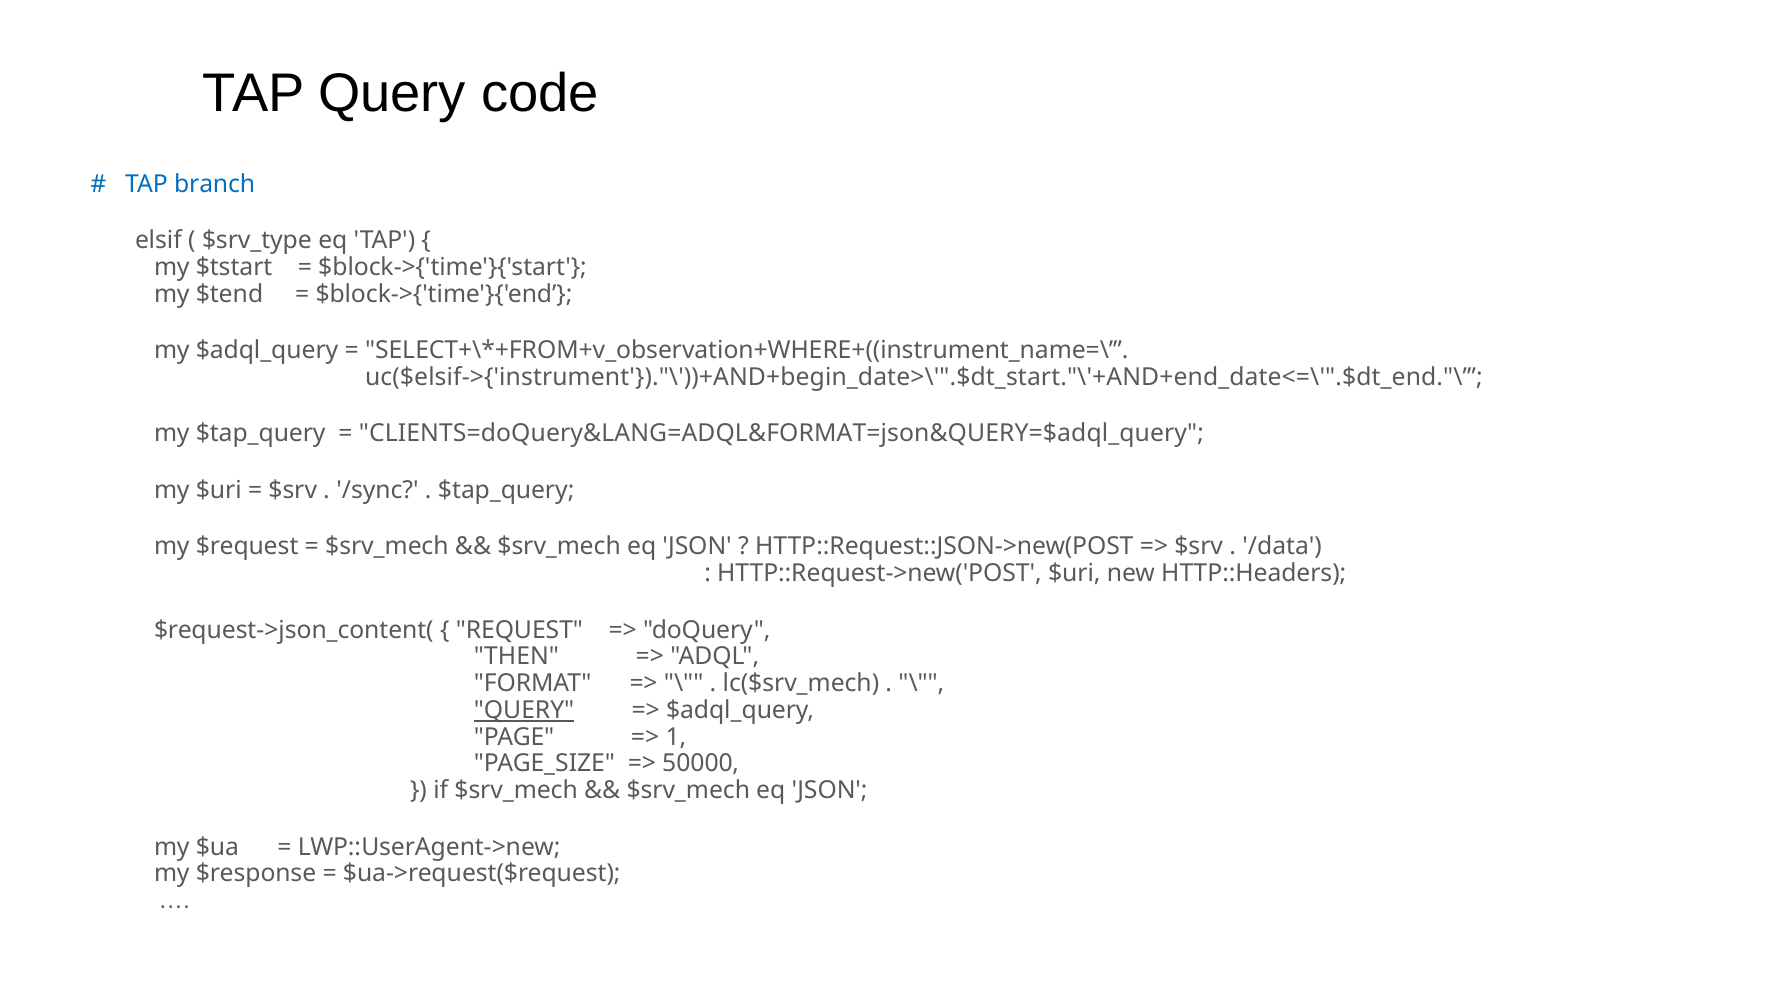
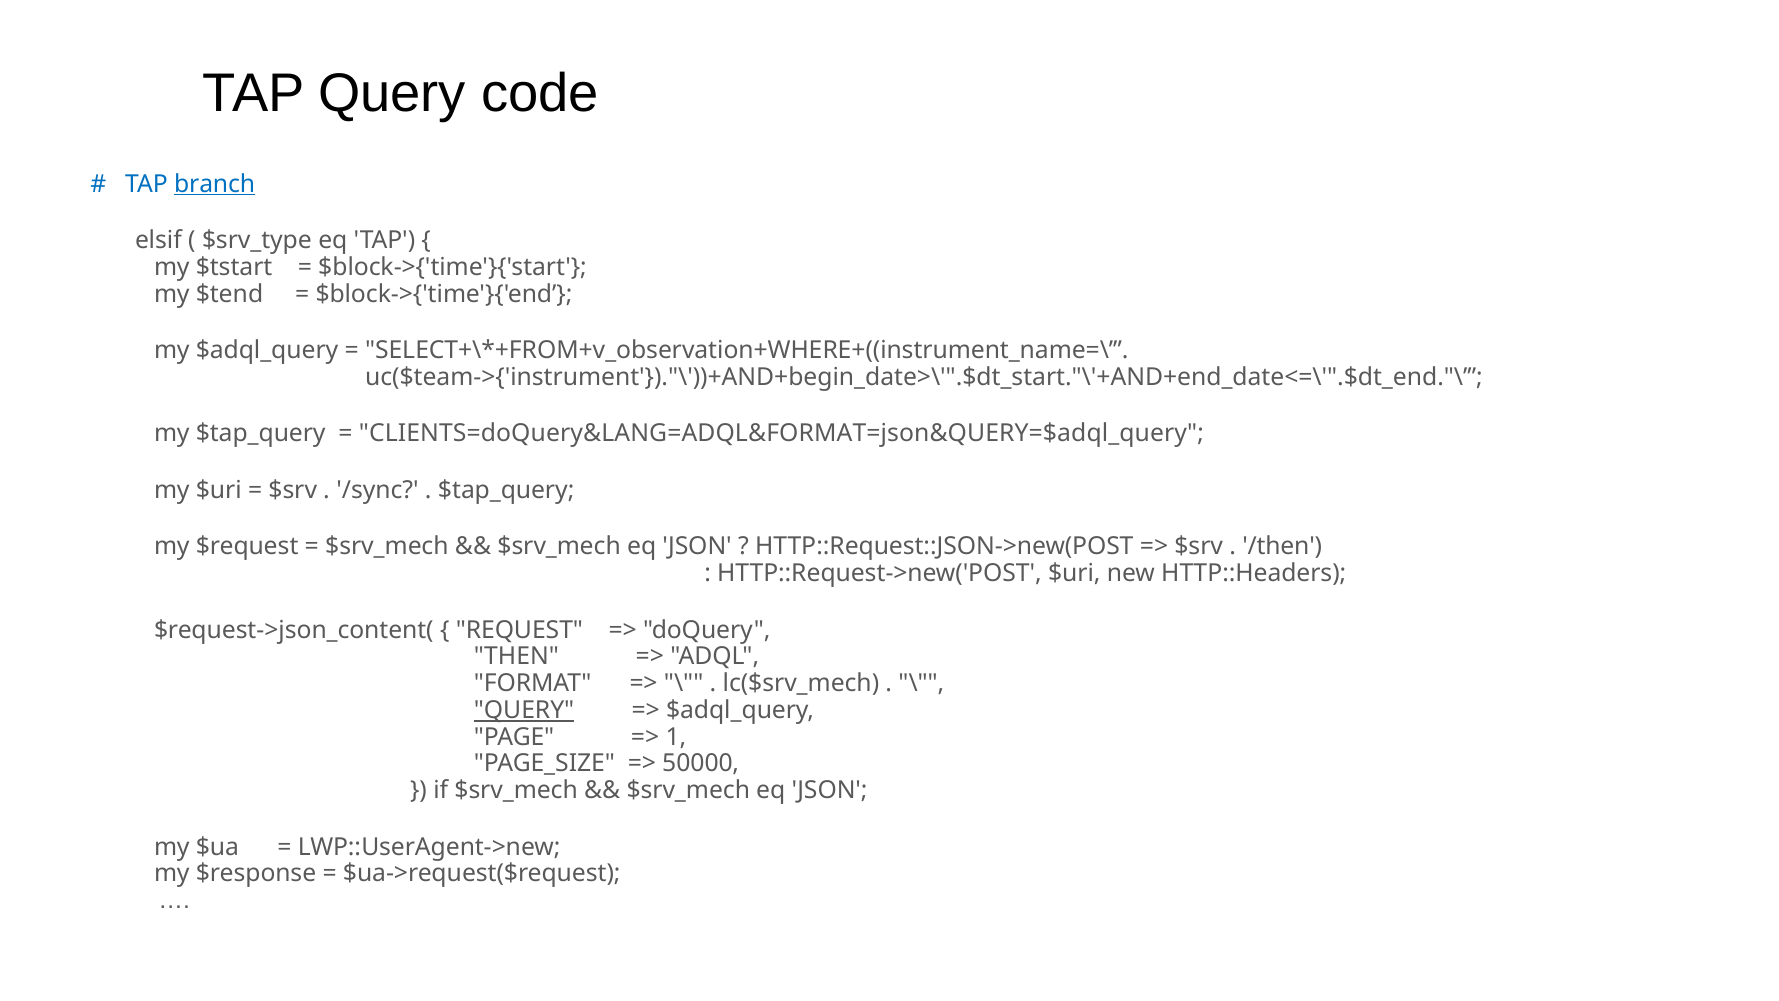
branch underline: none -> present
uc($elsif->{'instrument'})."\'))+AND+begin_date>\'".$dt_start."\'+AND+end_date<=\'".$dt_end."\: uc($elsif->{'instrument'})."\'))+AND+begin_date>\'".$dt_start."\'+AND+end_date<=\'".$dt_end."\ -> uc($team->{'instrument'})."\'))+AND+begin_date>\'".$dt_start."\'+AND+end_date<=\'".$dt_end."\
/data: /data -> /then
